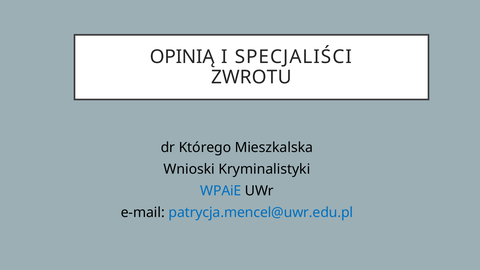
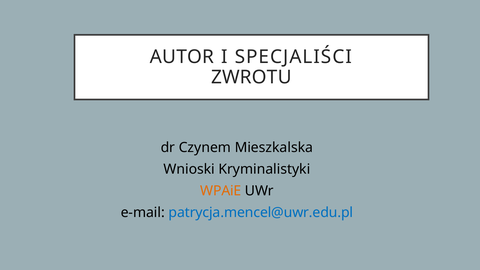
OPINIĄ: OPINIĄ -> AUTOR
Którego: Którego -> Czynem
WPAiE colour: blue -> orange
